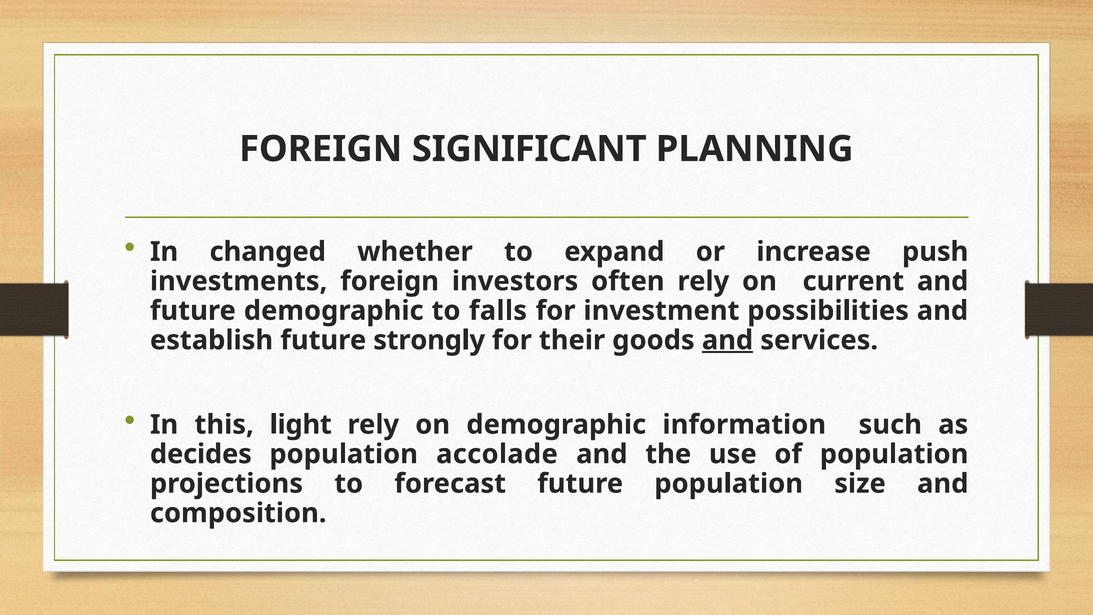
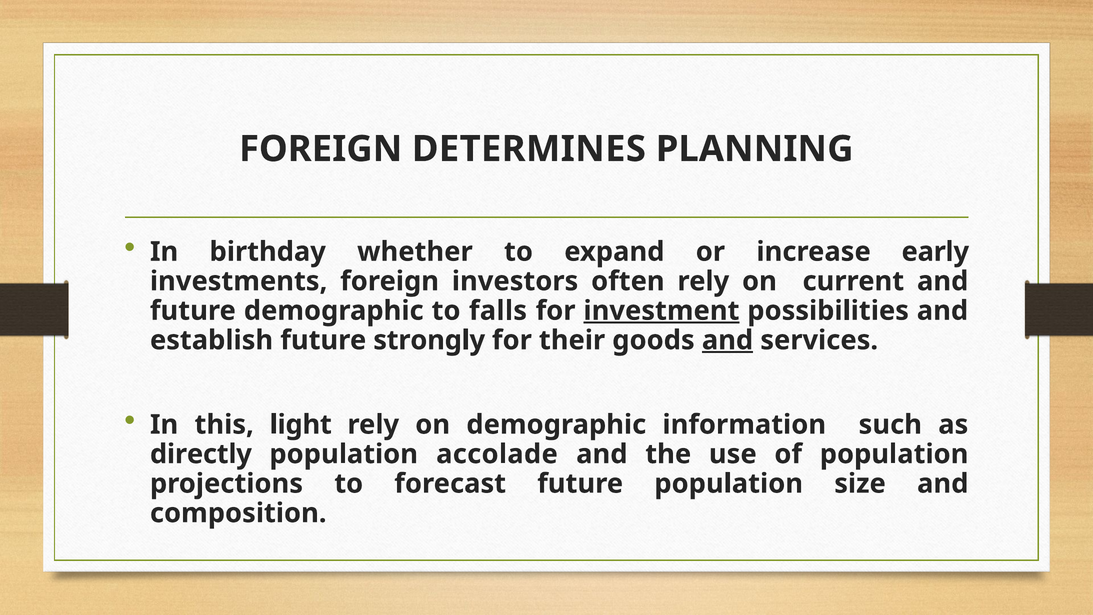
SIGNIFICANT: SIGNIFICANT -> DETERMINES
changed: changed -> birthday
push: push -> early
investment underline: none -> present
decides: decides -> directly
